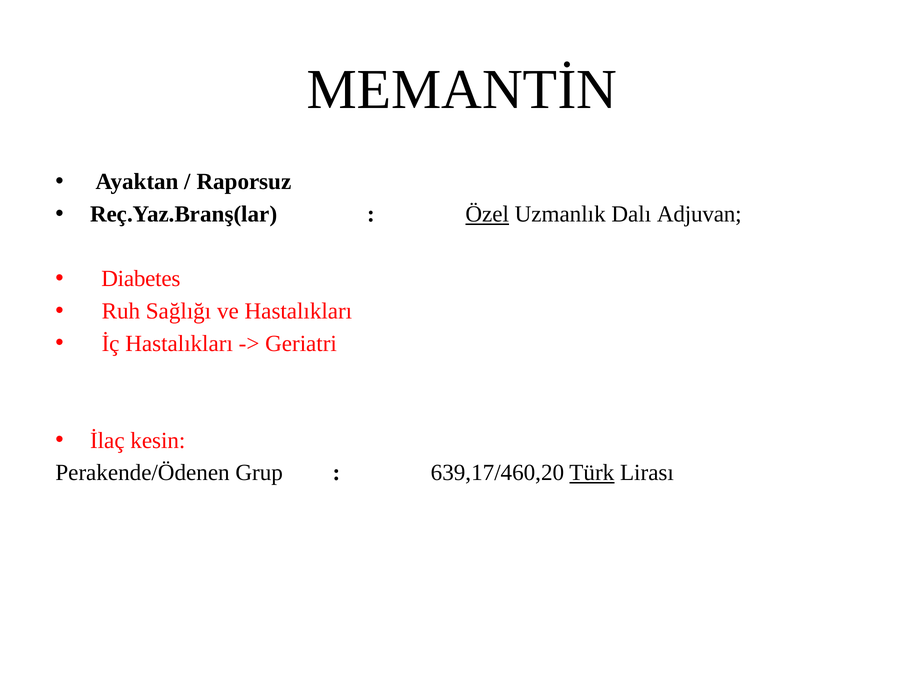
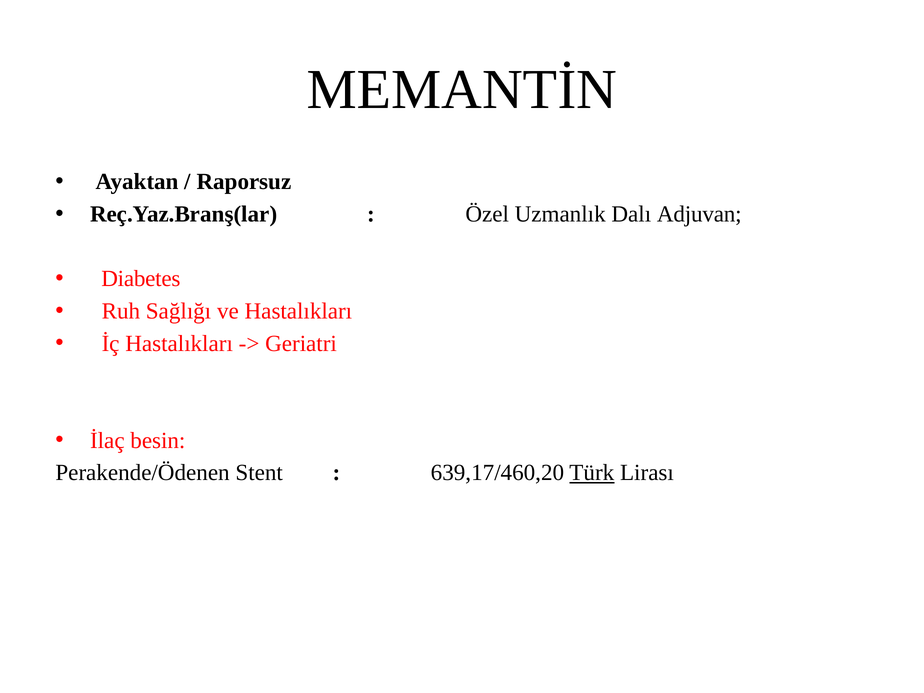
Özel underline: present -> none
kesin: kesin -> besin
Grup: Grup -> Stent
